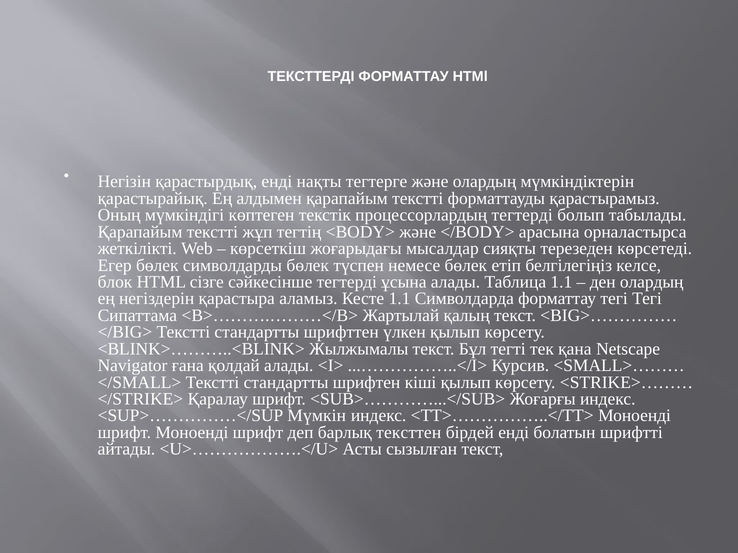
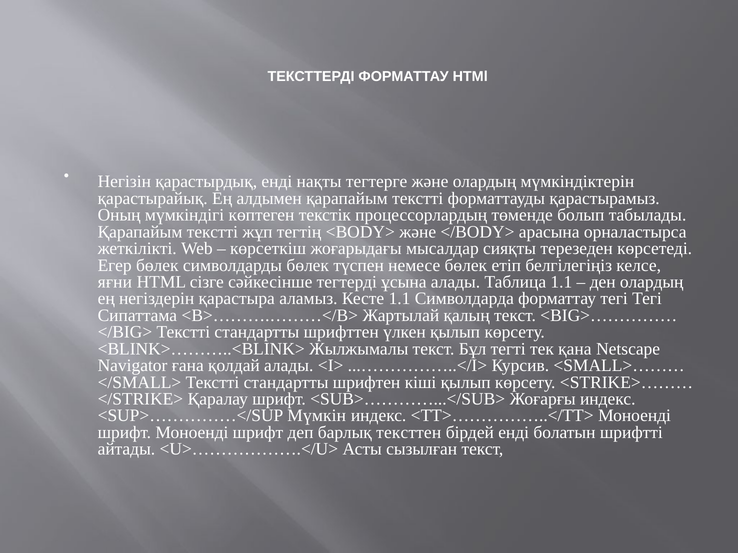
процессорлардың тегтерді: тегтерді -> төменде
блок: блок -> яғни
